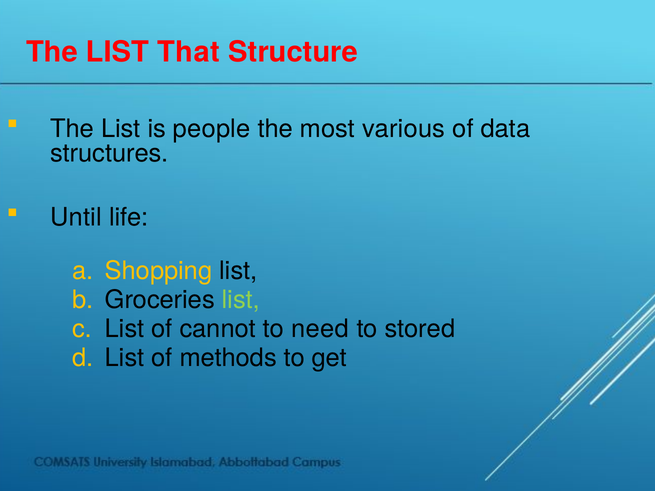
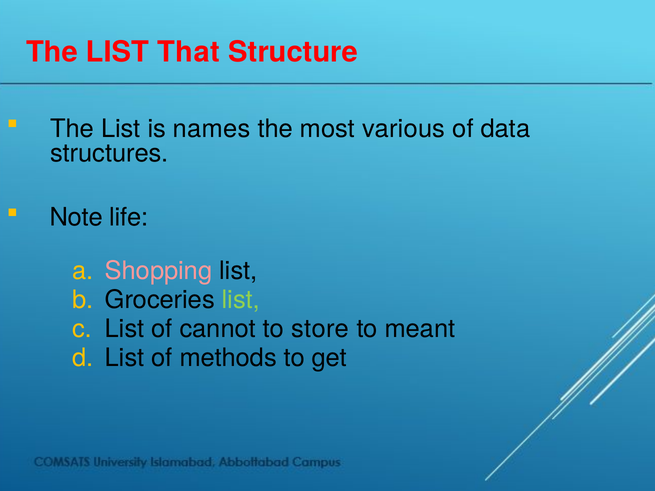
people: people -> names
Until: Until -> Note
Shopping colour: yellow -> pink
need: need -> store
stored: stored -> meant
